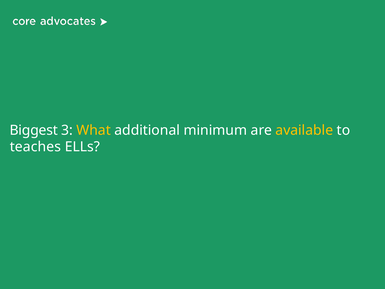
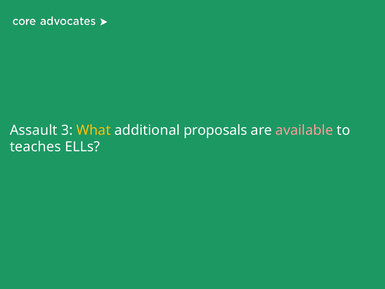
Biggest: Biggest -> Assault
minimum: minimum -> proposals
available colour: yellow -> pink
